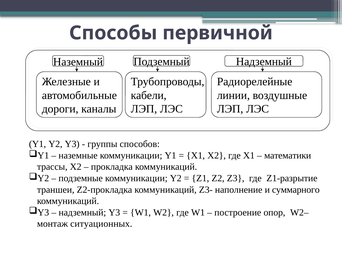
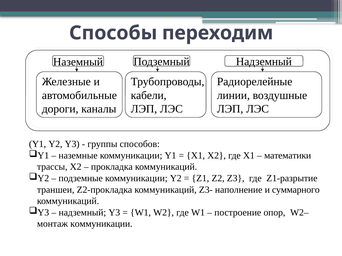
первичной: первичной -> переходим
монтаж ситуационных: ситуационных -> коммуникации
